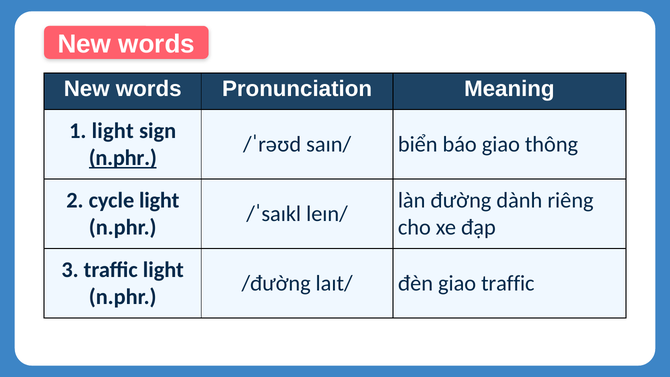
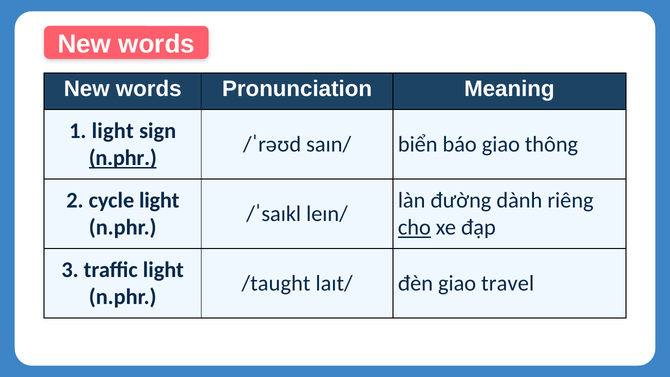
cho underline: none -> present
/đường: /đường -> /taught
giao traffic: traffic -> travel
